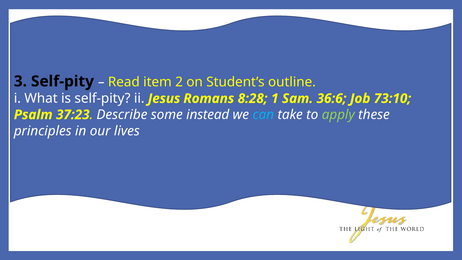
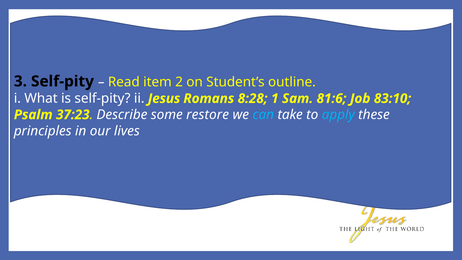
36:6: 36:6 -> 81:6
73:10: 73:10 -> 83:10
instead: instead -> restore
apply colour: light green -> light blue
